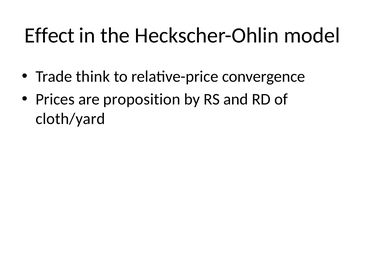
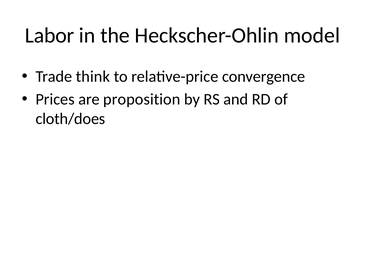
Effect: Effect -> Labor
cloth/yard: cloth/yard -> cloth/does
